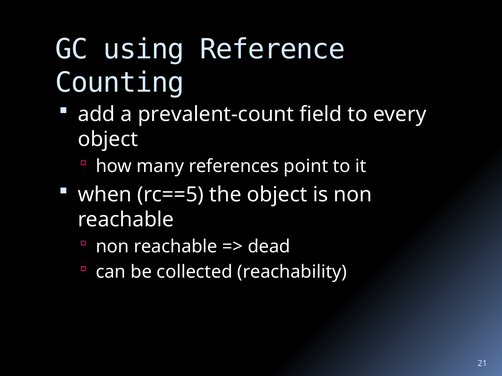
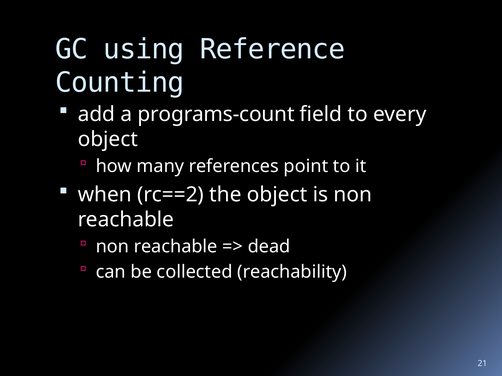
prevalent-count: prevalent-count -> programs-count
rc==5: rc==5 -> rc==2
